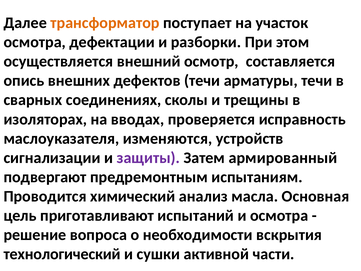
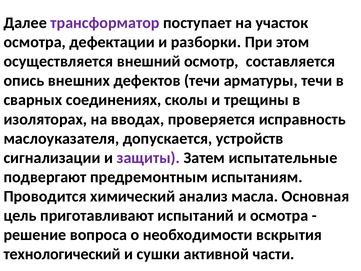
трансформатор colour: orange -> purple
изменяются: изменяются -> допускается
армированный: армированный -> испытательные
